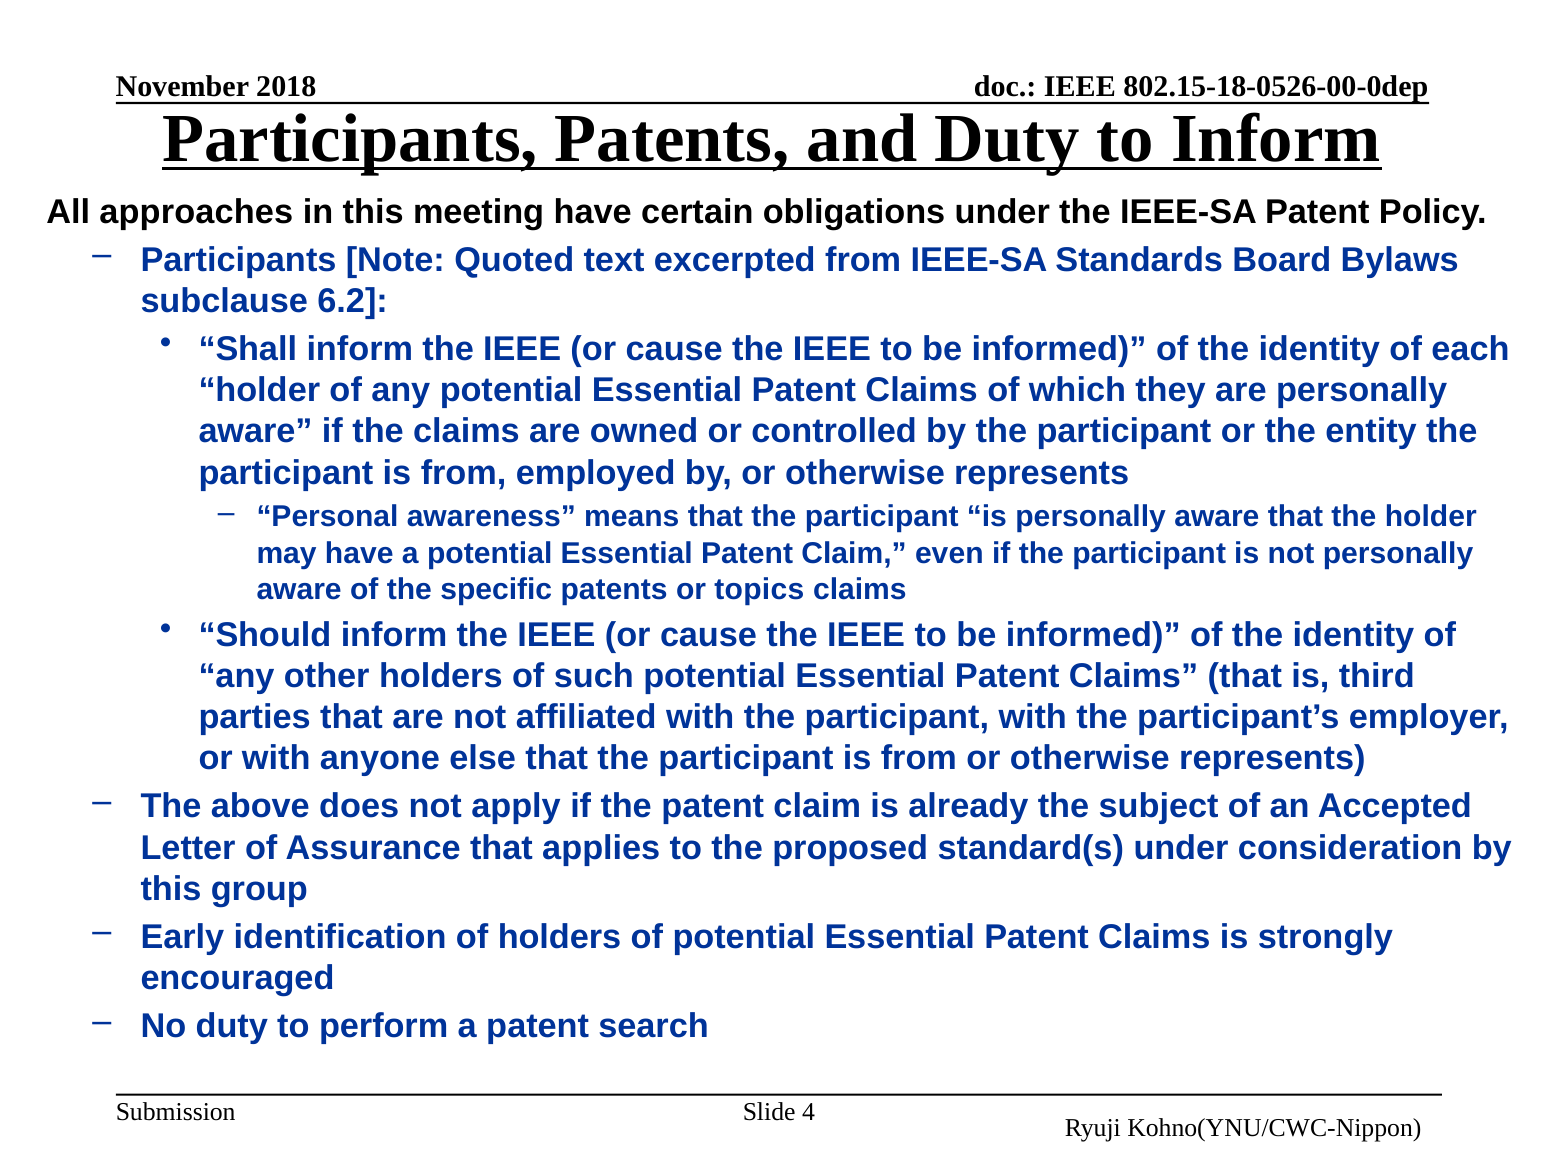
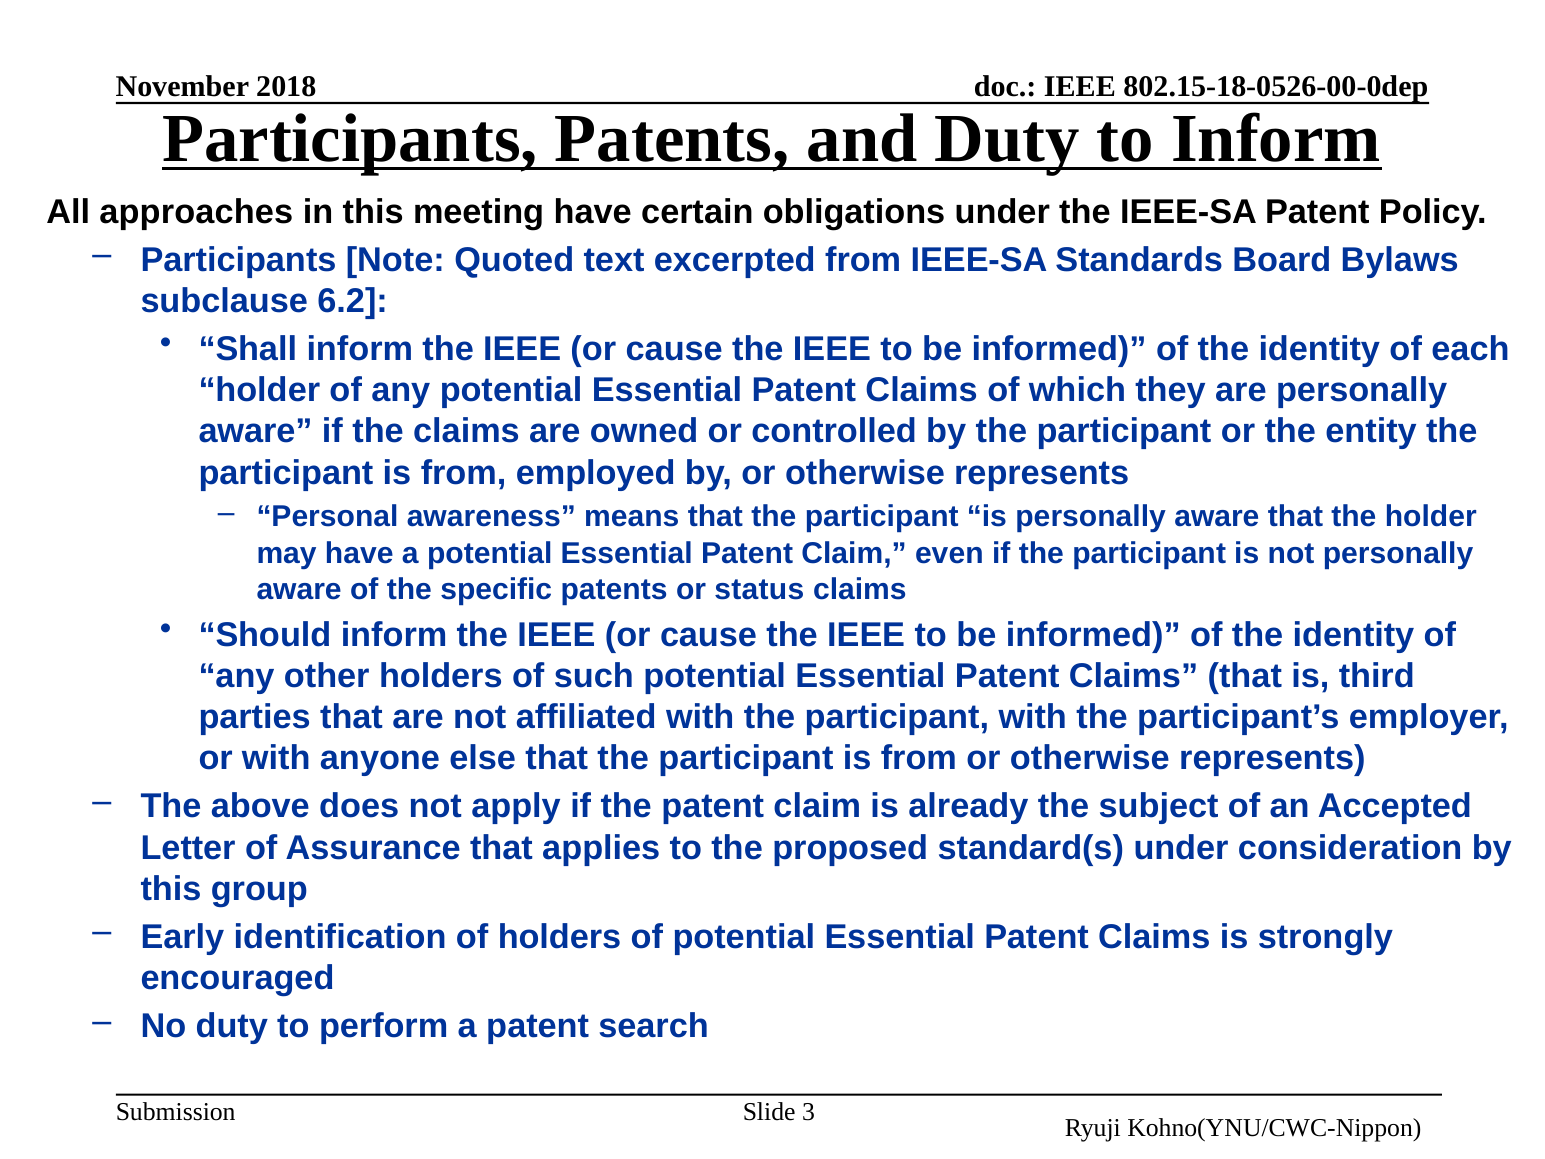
topics: topics -> status
4: 4 -> 3
